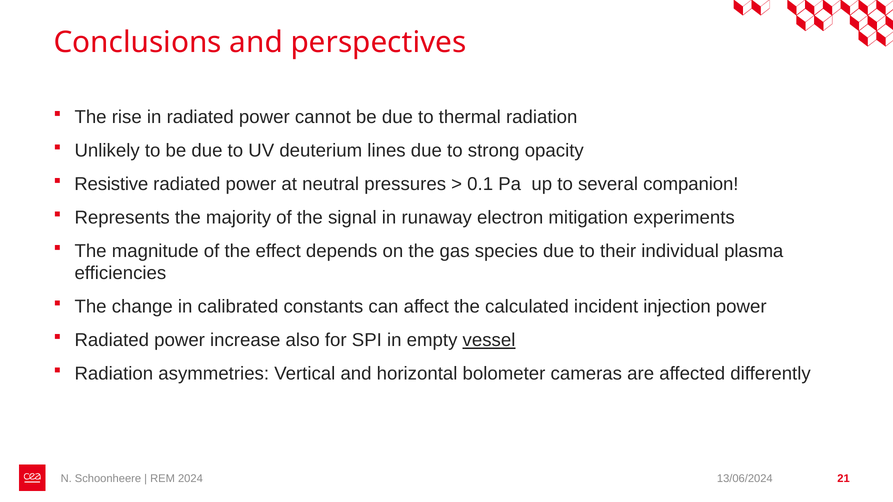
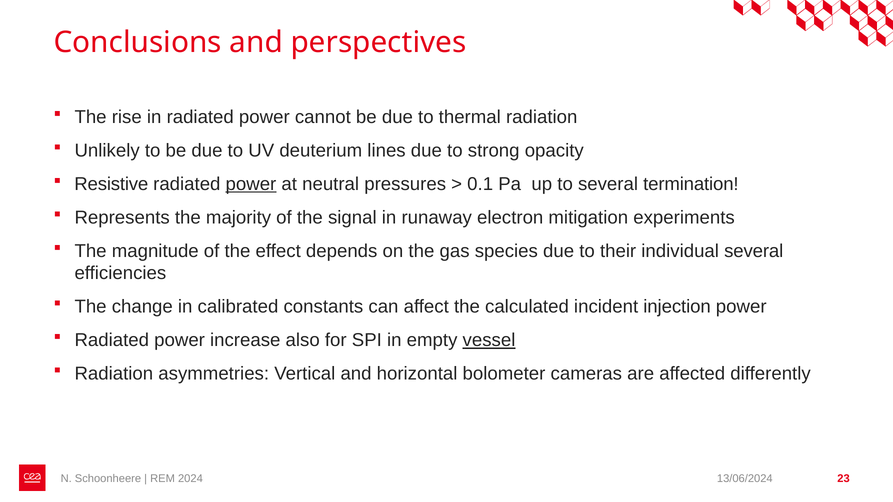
power at (251, 184) underline: none -> present
companion: companion -> termination
individual plasma: plasma -> several
21: 21 -> 23
